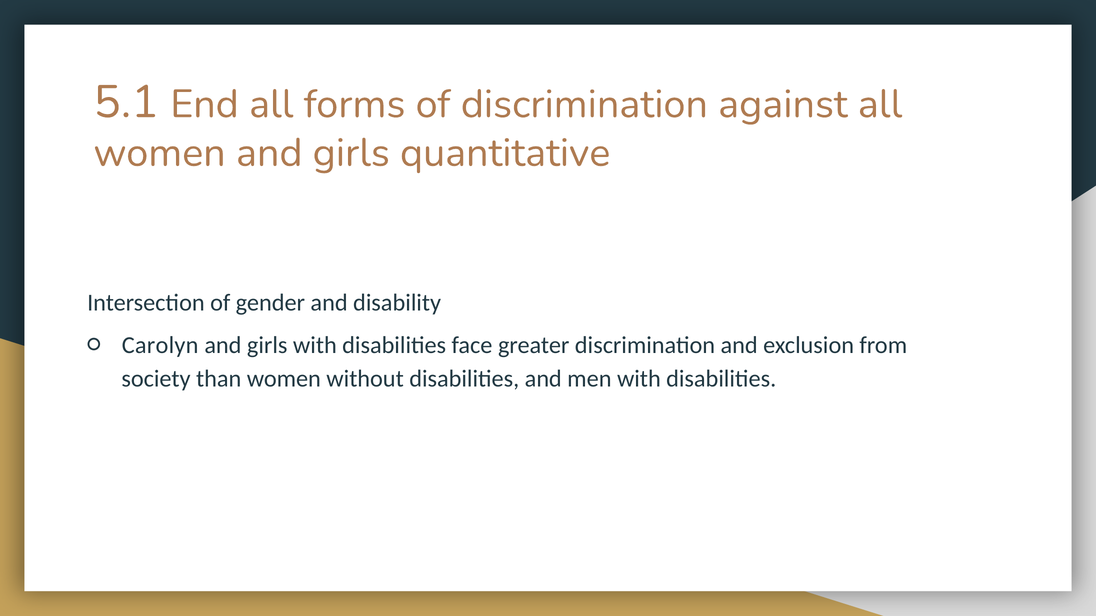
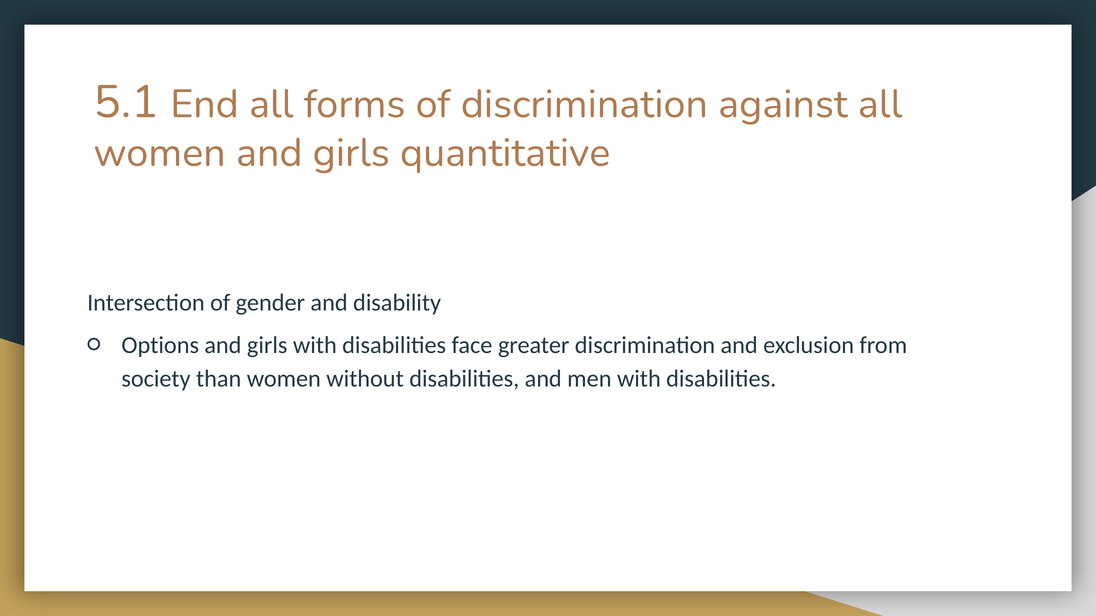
Carolyn: Carolyn -> Options
